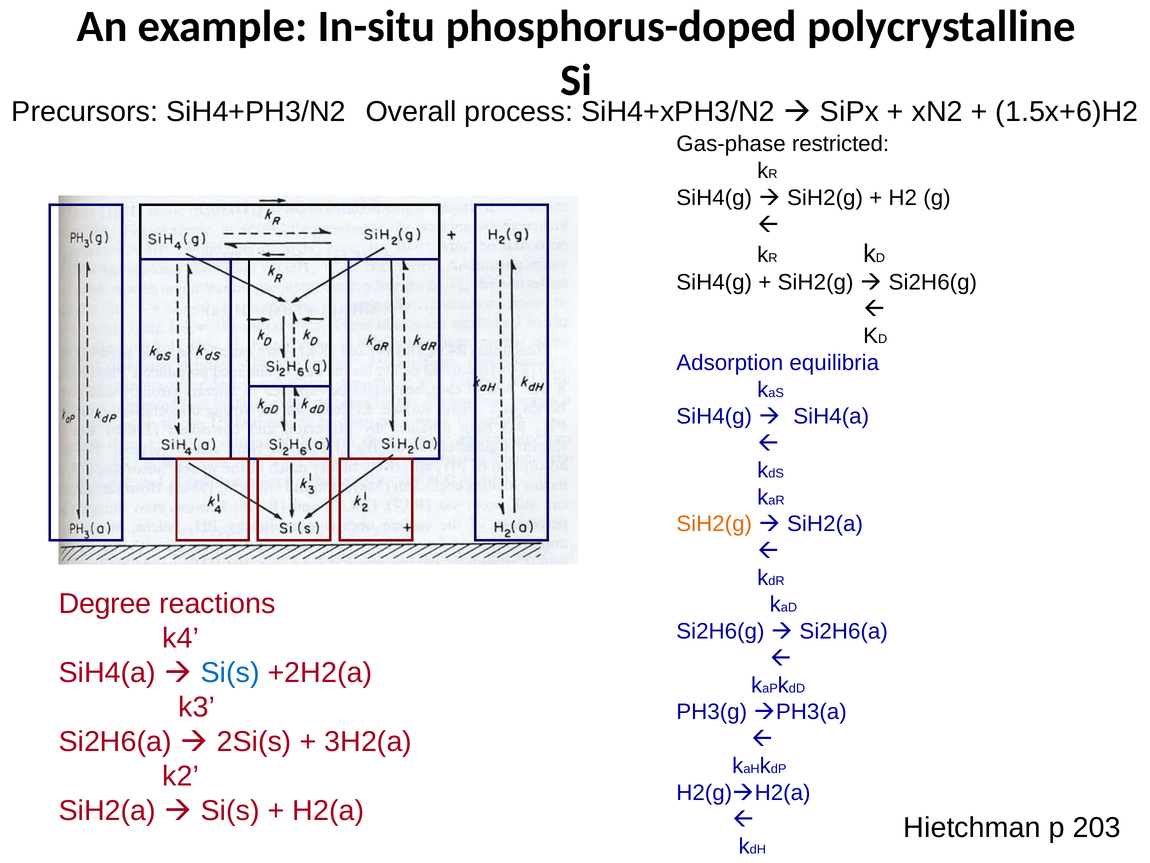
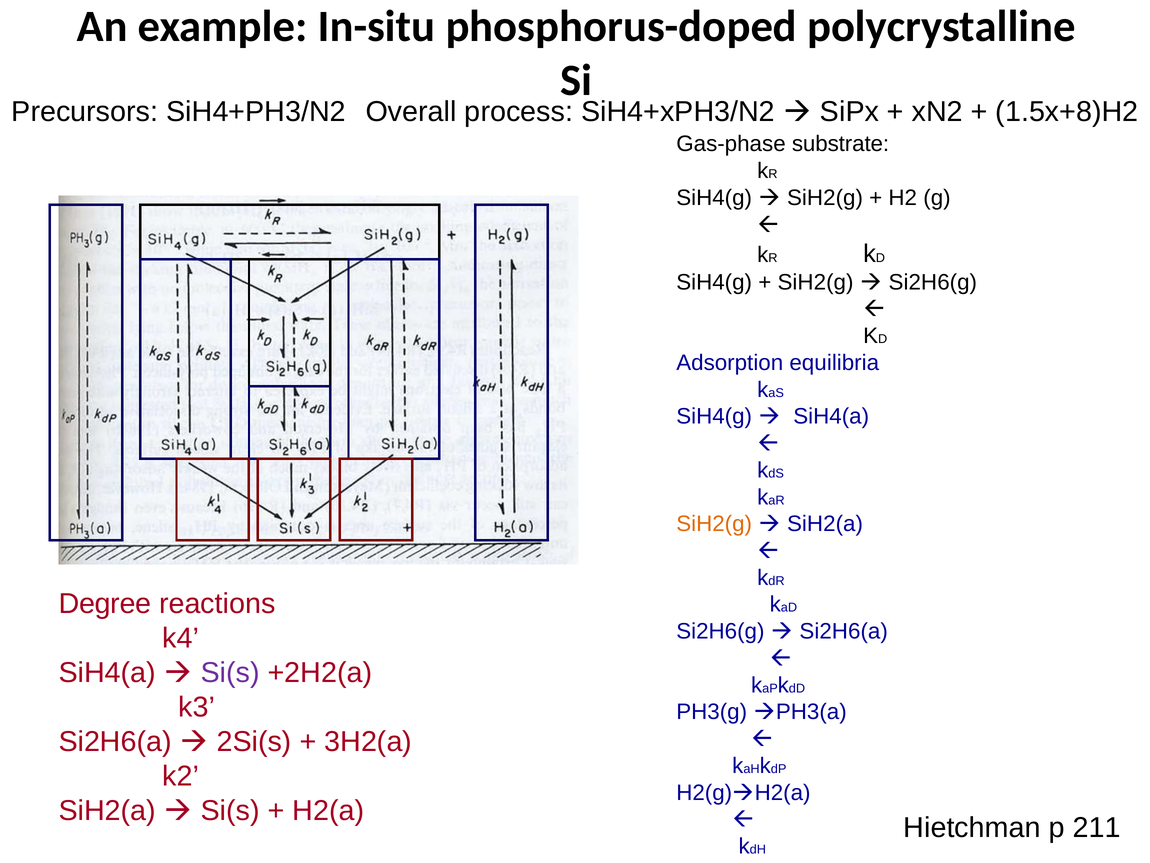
1.5x+6)H2: 1.5x+6)H2 -> 1.5x+8)H2
restricted: restricted -> substrate
Si(s at (230, 672) colour: blue -> purple
203: 203 -> 211
